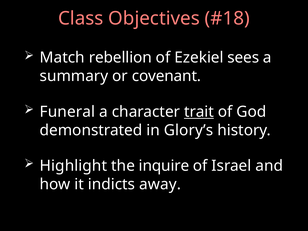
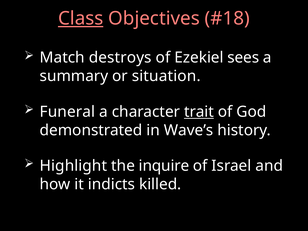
Class underline: none -> present
rebellion: rebellion -> destroys
covenant: covenant -> situation
Glory’s: Glory’s -> Wave’s
away: away -> killed
